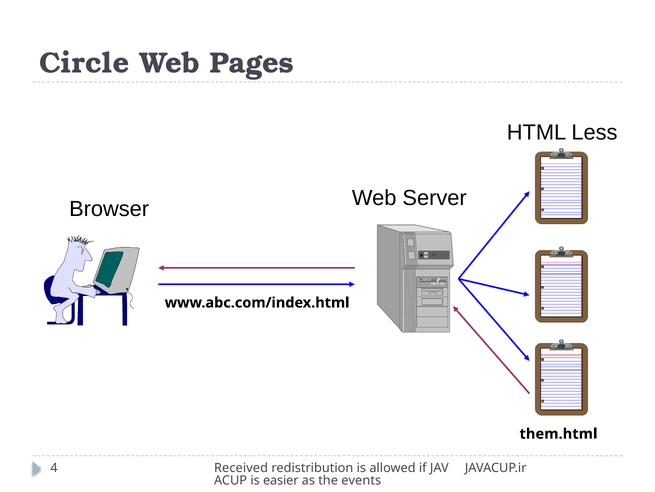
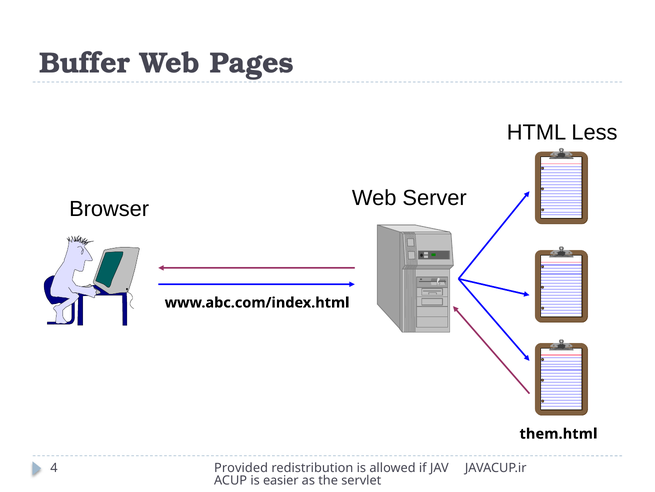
Circle: Circle -> Buffer
Received: Received -> Provided
events: events -> servlet
